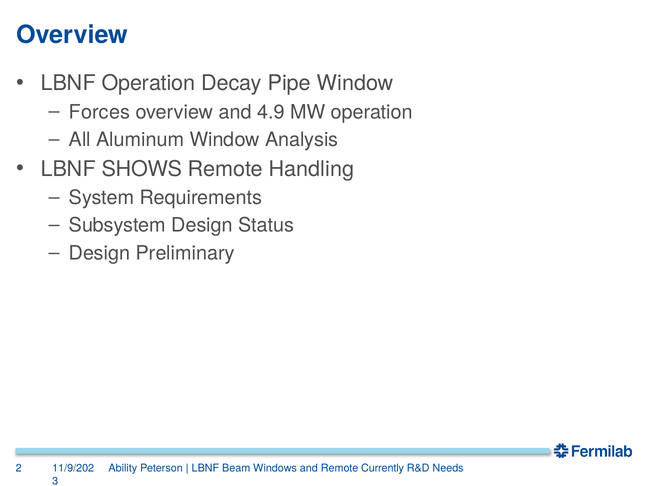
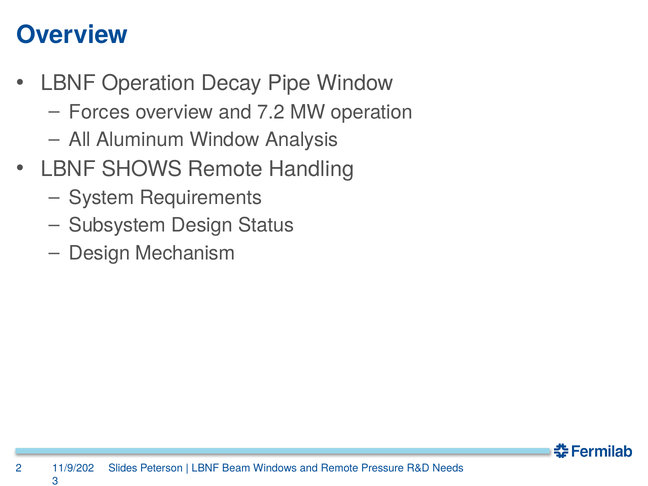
4.9: 4.9 -> 7.2
Preliminary: Preliminary -> Mechanism
Ability: Ability -> Slides
Currently: Currently -> Pressure
